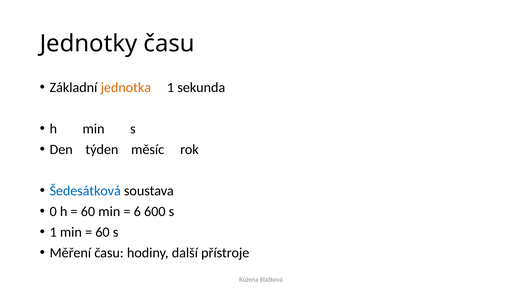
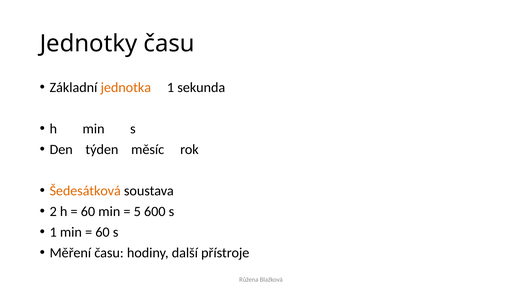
Šedesátková colour: blue -> orange
0: 0 -> 2
6: 6 -> 5
